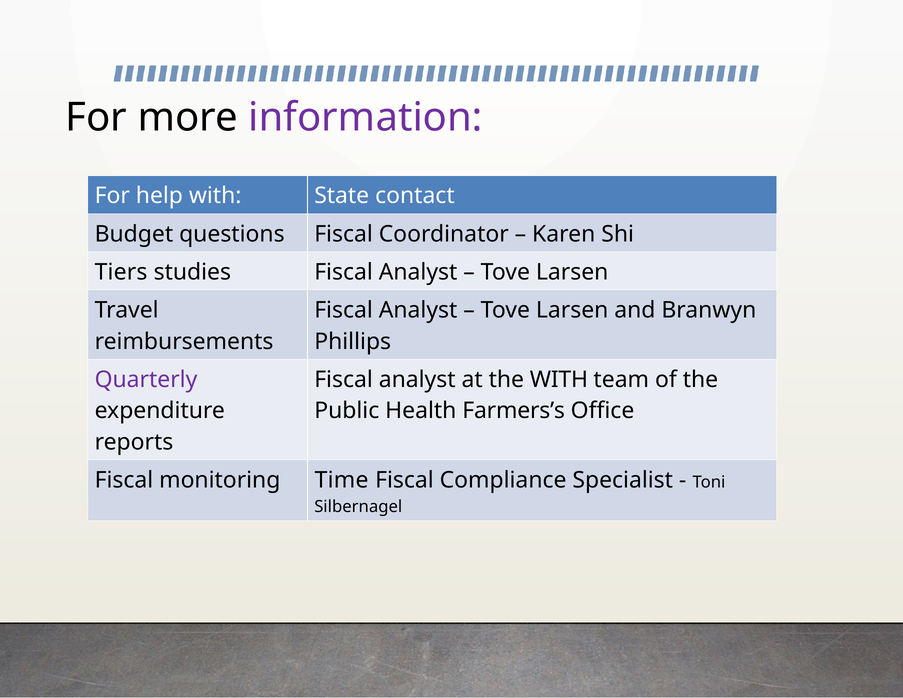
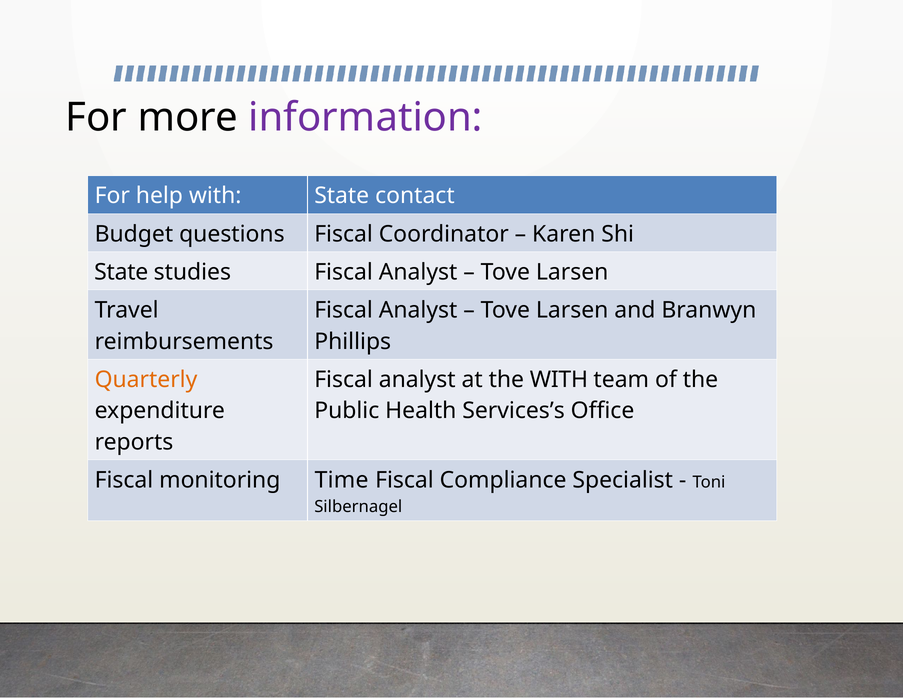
Tiers at (121, 272): Tiers -> State
Quarterly colour: purple -> orange
Farmers’s: Farmers’s -> Services’s
